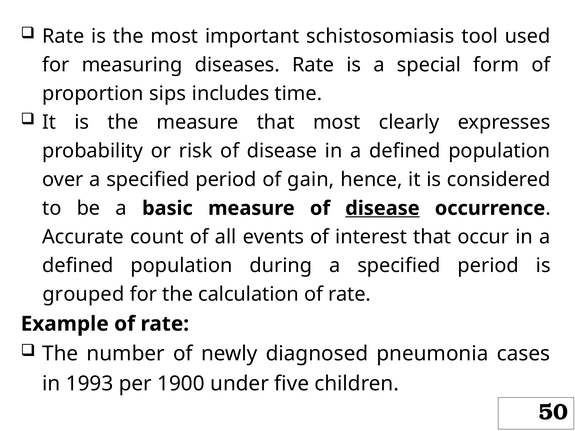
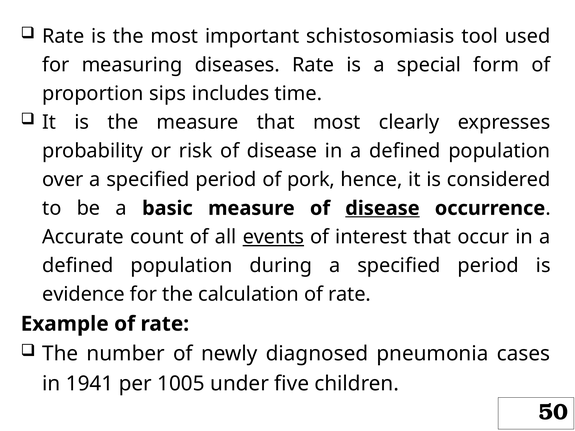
gain: gain -> pork
events underline: none -> present
grouped: grouped -> evidence
1993: 1993 -> 1941
1900: 1900 -> 1005
